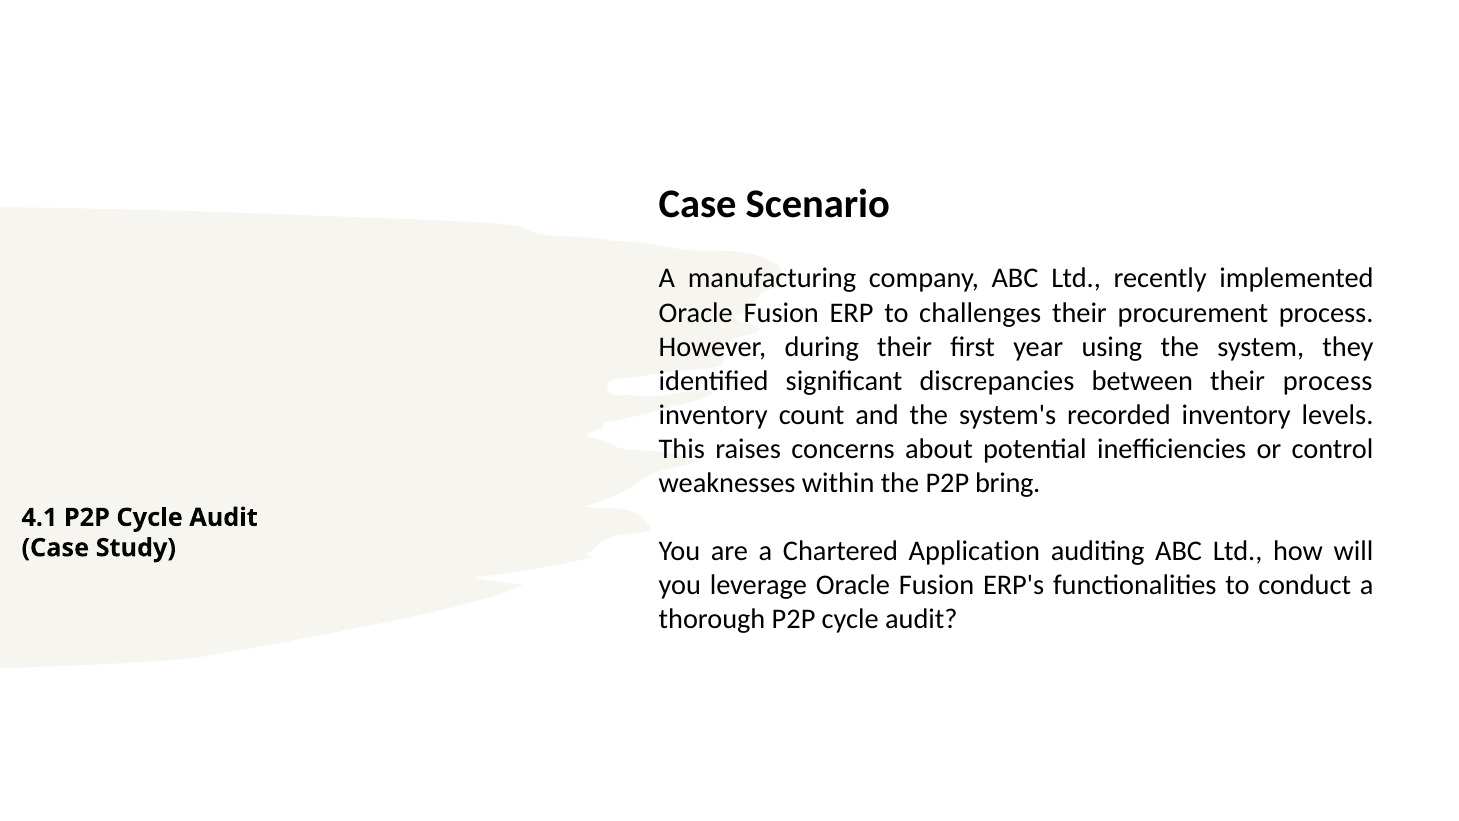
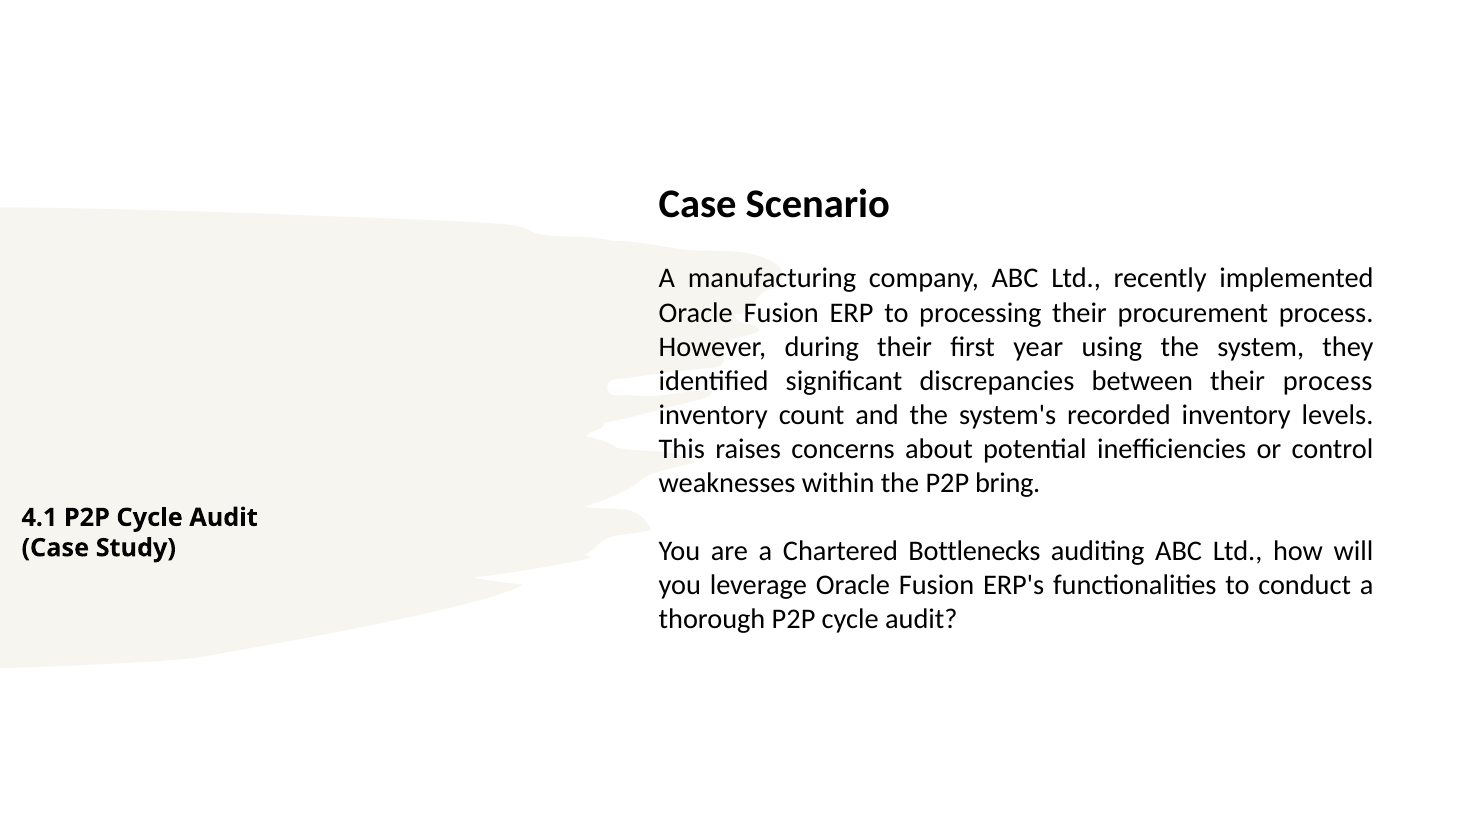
challenges: challenges -> processing
Application: Application -> Bottlenecks
